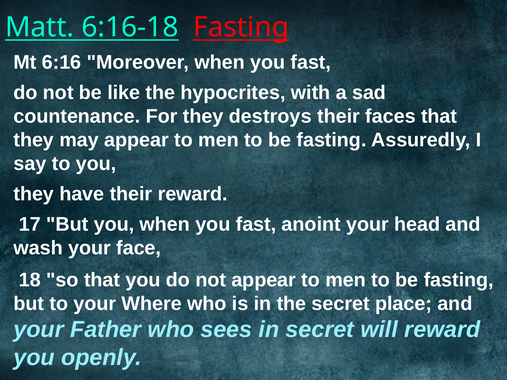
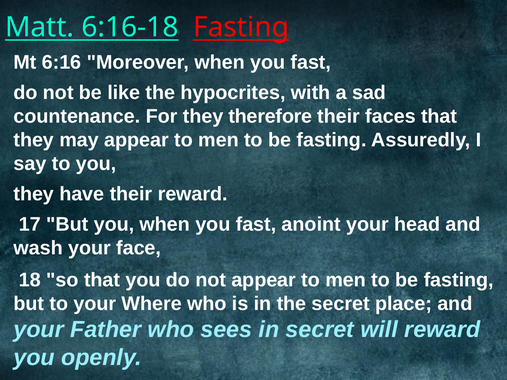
destroys: destroys -> therefore
